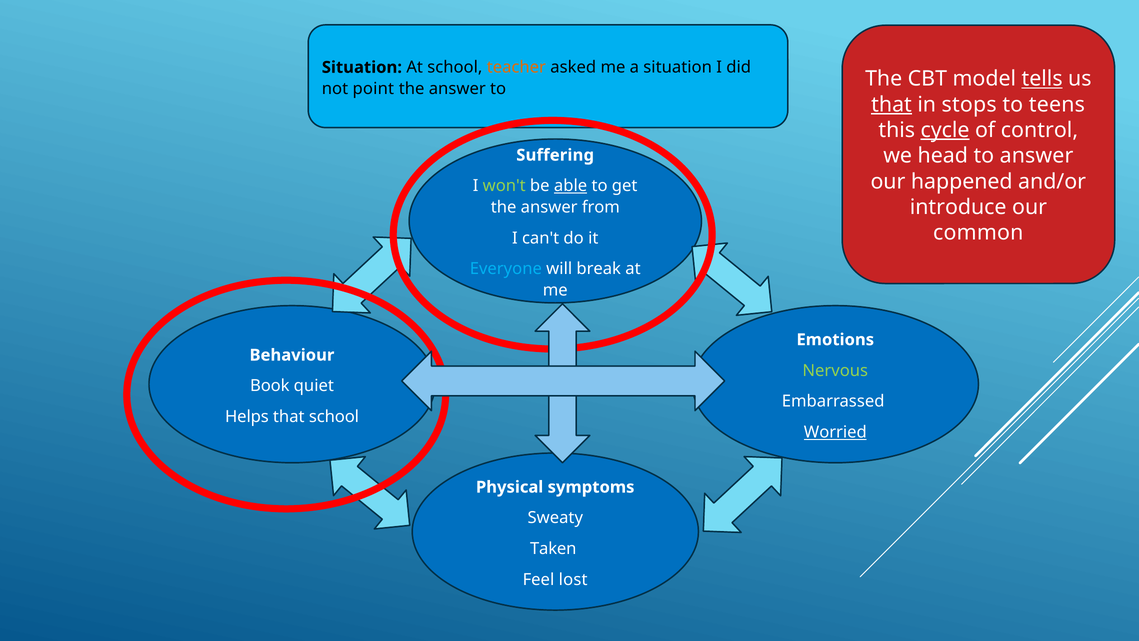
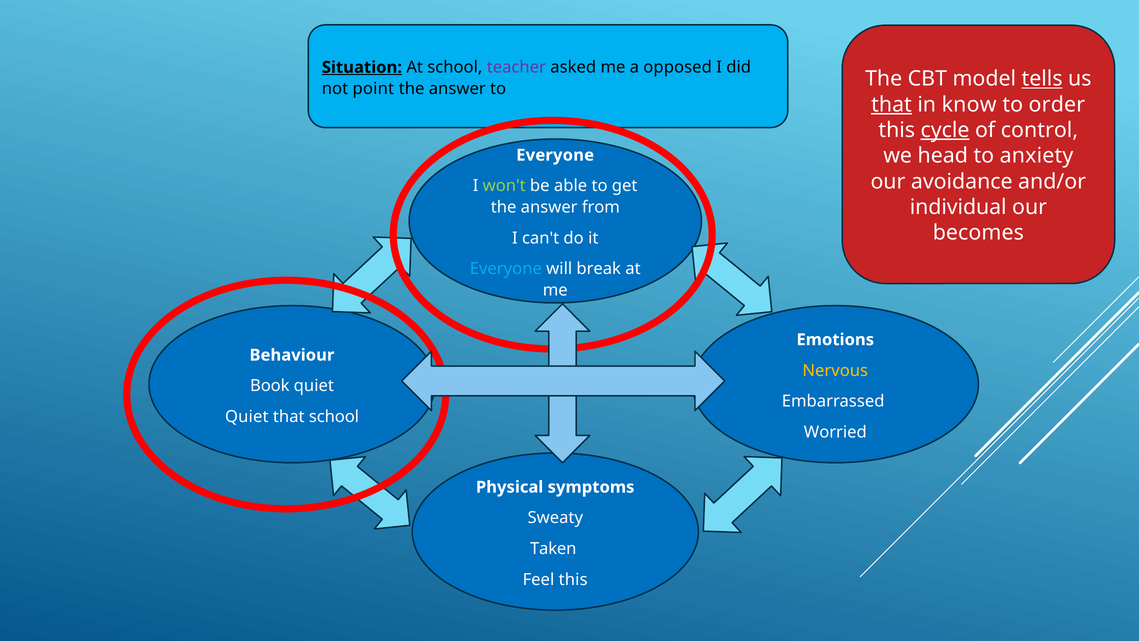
Situation at (362, 67) underline: none -> present
teacher colour: orange -> purple
a situation: situation -> opposed
stops: stops -> know
teens: teens -> order
to answer: answer -> anxiety
Suffering at (555, 155): Suffering -> Everyone
happened: happened -> avoidance
able underline: present -> none
introduce: introduce -> individual
common: common -> becomes
Nervous colour: light green -> yellow
Helps at (247, 417): Helps -> Quiet
Worried underline: present -> none
Feel lost: lost -> this
